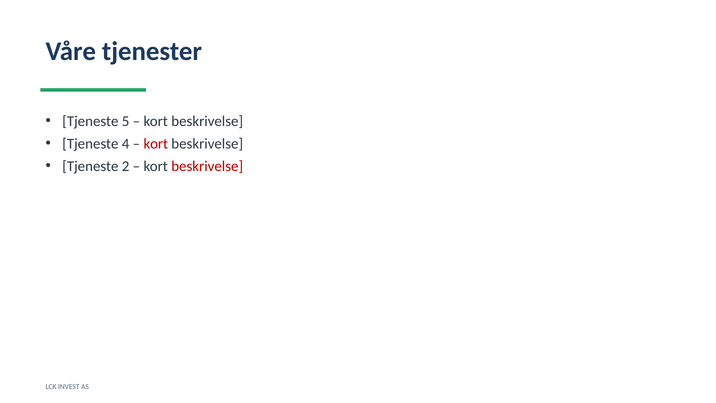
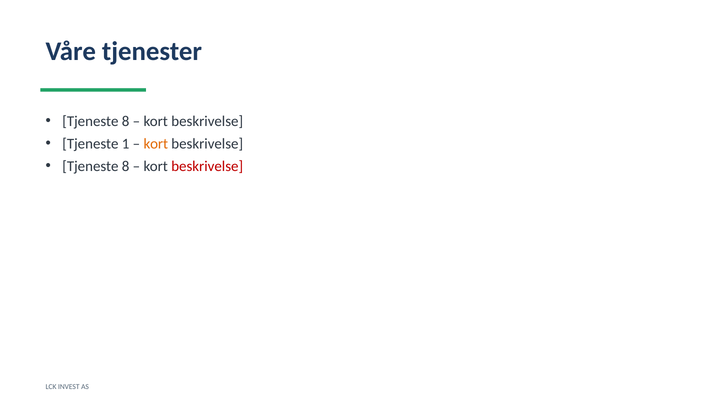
5 at (126, 121): 5 -> 8
4: 4 -> 1
kort at (156, 144) colour: red -> orange
2 at (126, 166): 2 -> 8
